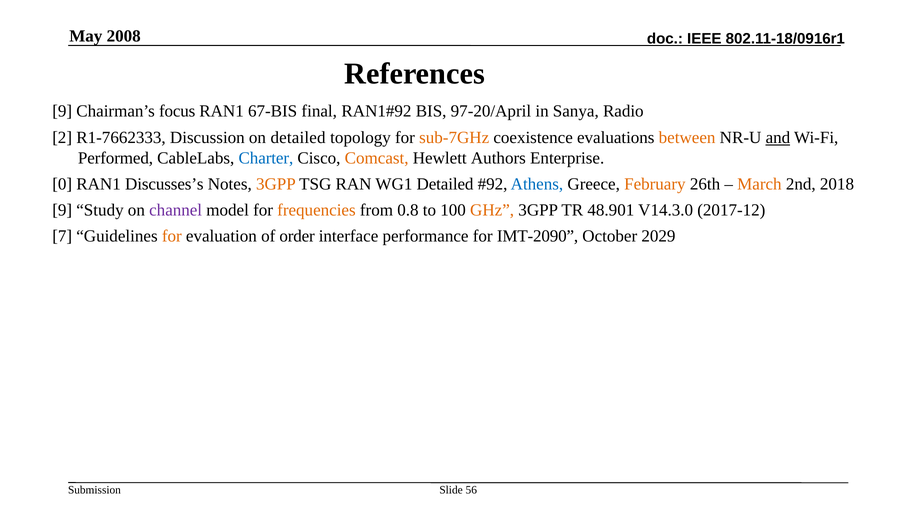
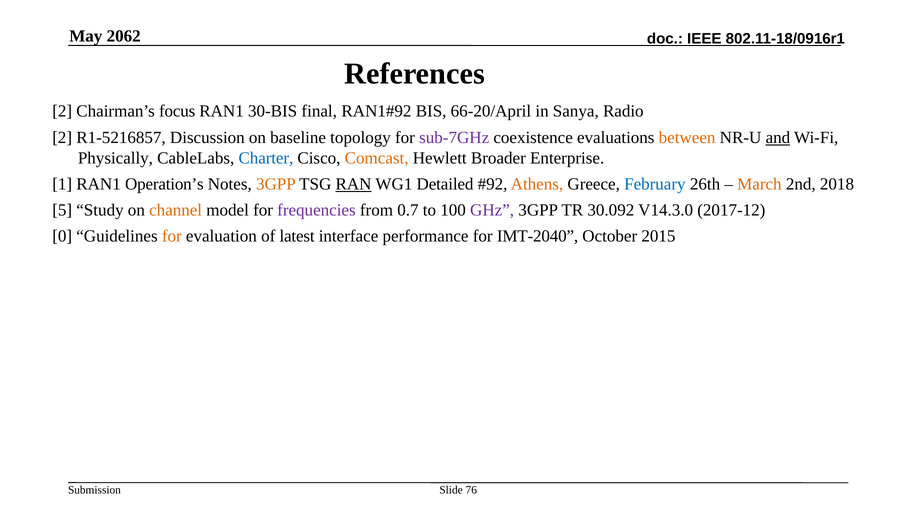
2008: 2008 -> 2062
9 at (62, 111): 9 -> 2
67-BIS: 67-BIS -> 30-BIS
97-20/April: 97-20/April -> 66-20/April
R1-7662333: R1-7662333 -> R1-5216857
on detailed: detailed -> baseline
sub-7GHz colour: orange -> purple
Performed: Performed -> Physically
Authors: Authors -> Broader
0: 0 -> 1
Discusses’s: Discusses’s -> Operation’s
RAN underline: none -> present
Athens colour: blue -> orange
February colour: orange -> blue
9 at (62, 210): 9 -> 5
channel colour: purple -> orange
frequencies colour: orange -> purple
0.8: 0.8 -> 0.7
GHz colour: orange -> purple
48.901: 48.901 -> 30.092
7: 7 -> 0
order: order -> latest
IMT-2090: IMT-2090 -> IMT-2040
2029: 2029 -> 2015
56: 56 -> 76
